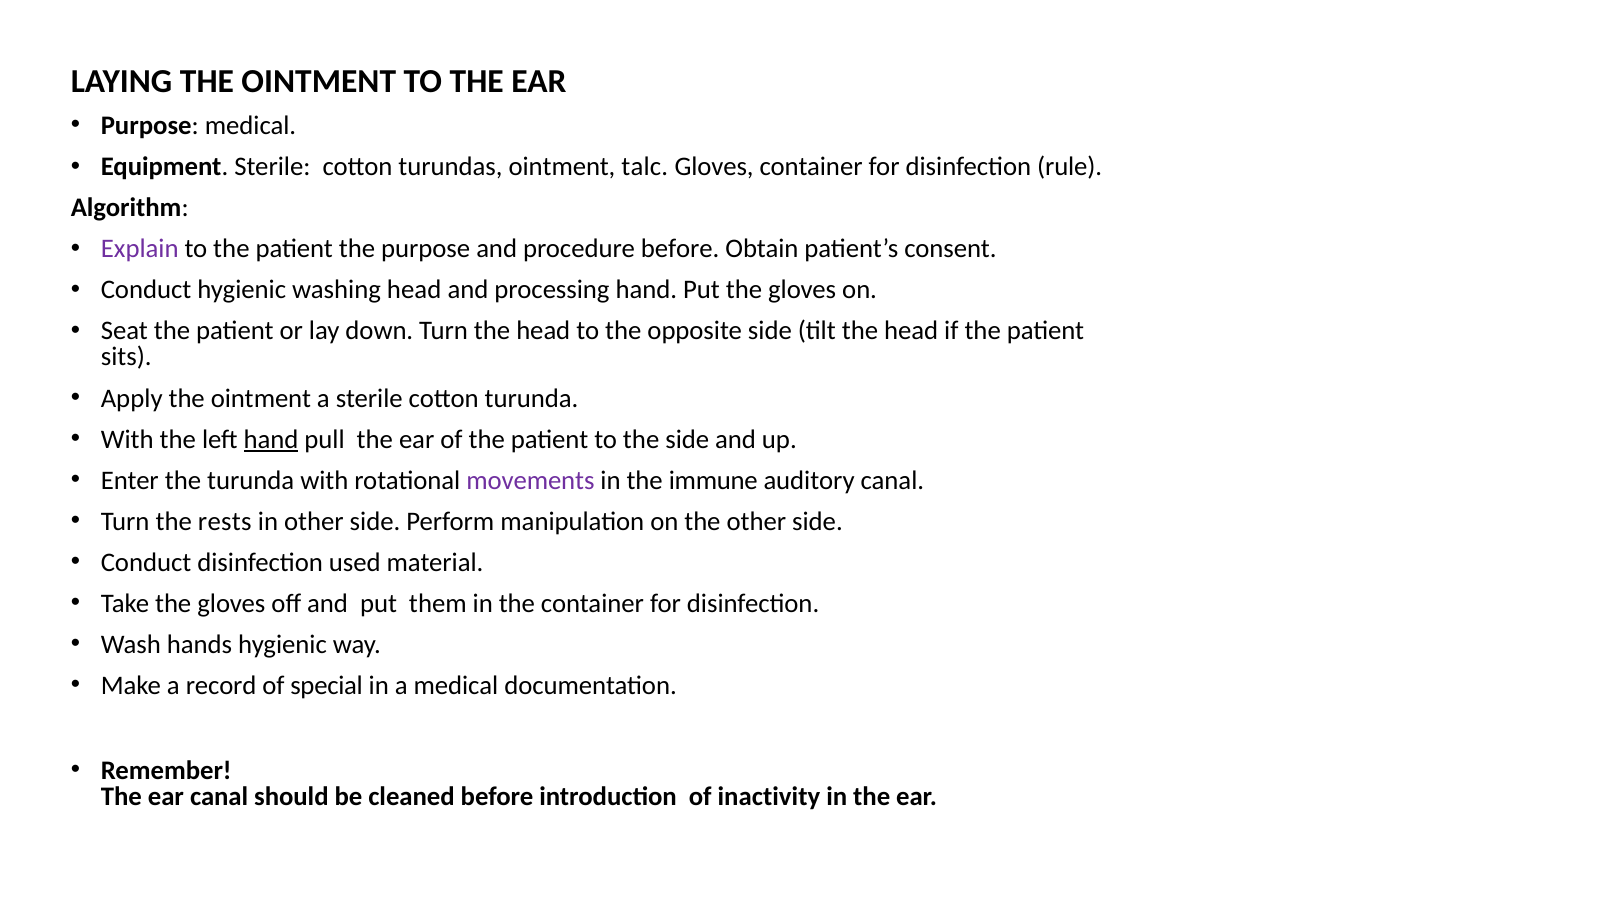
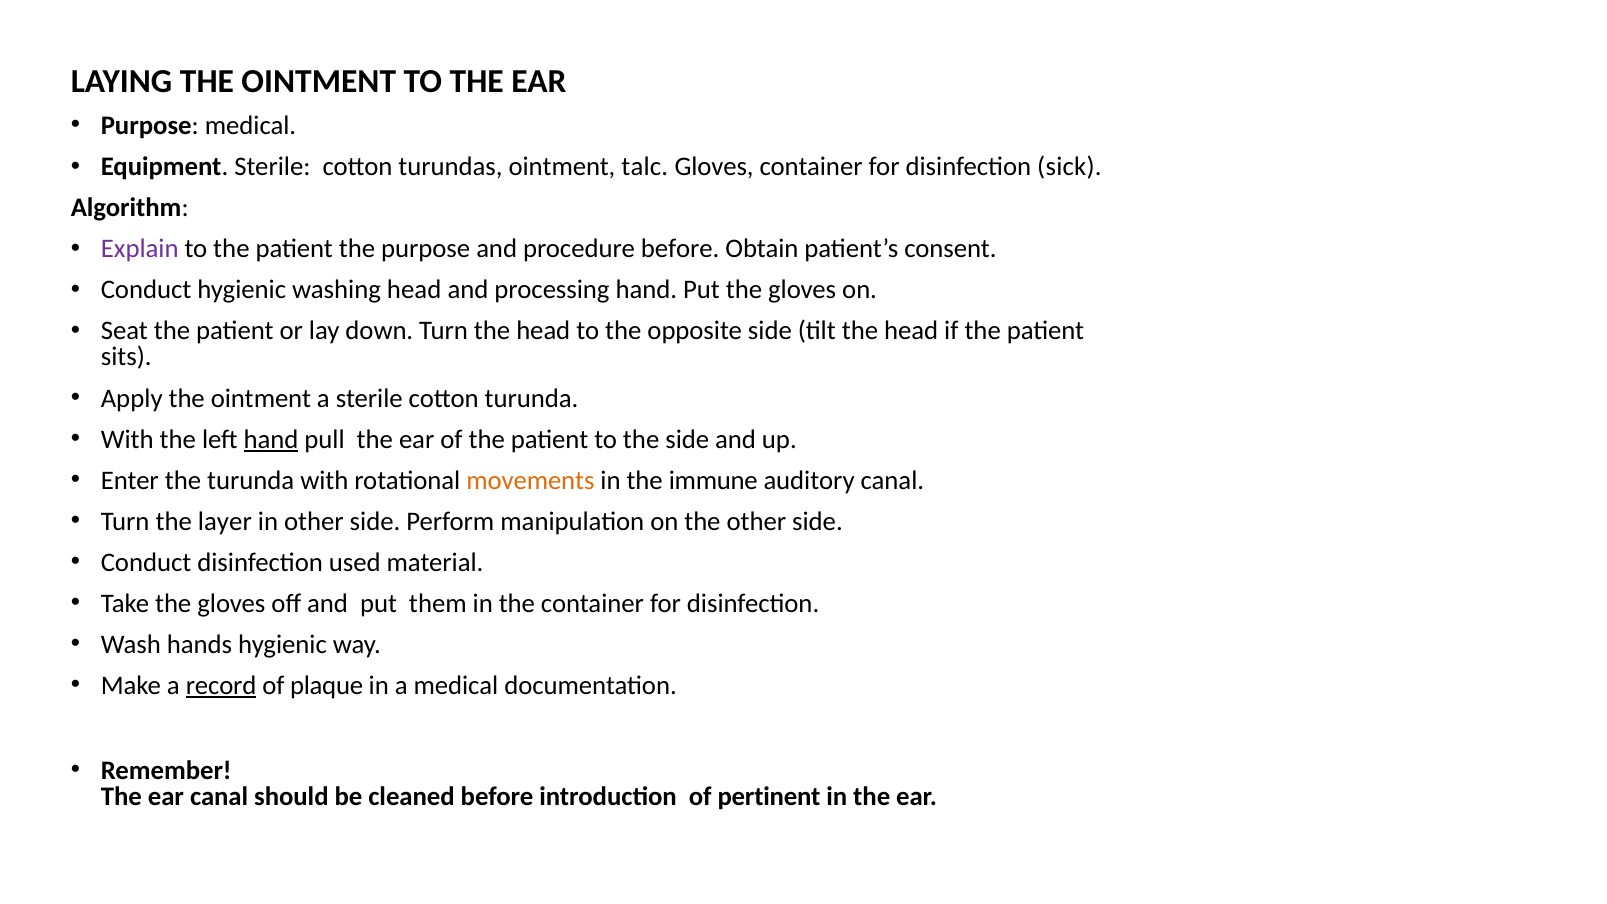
rule: rule -> sick
movements colour: purple -> orange
rests: rests -> layer
record underline: none -> present
special: special -> plaque
inactivity: inactivity -> pertinent
